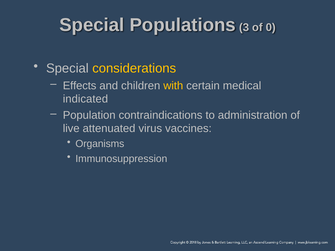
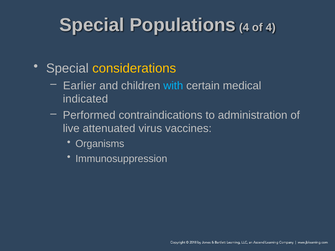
Populations 3: 3 -> 4
of 0: 0 -> 4
Effects: Effects -> Earlier
with colour: yellow -> light blue
Population: Population -> Performed
